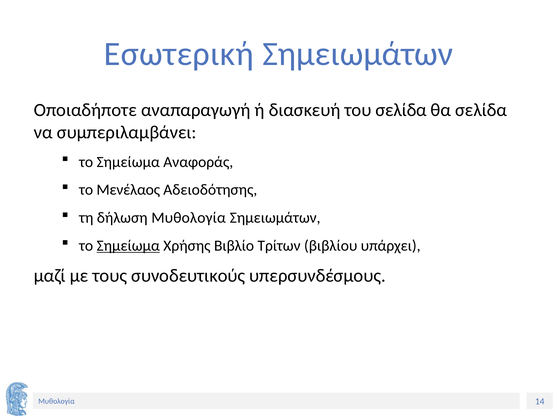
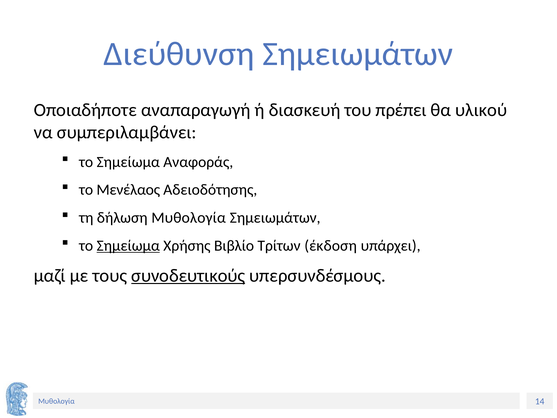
Εσωτερική: Εσωτερική -> Διεύθυνση
του σελίδα: σελίδα -> πρέπει
θα σελίδα: σελίδα -> υλικού
βιβλίου: βιβλίου -> έκδοση
συνοδευτικούς underline: none -> present
